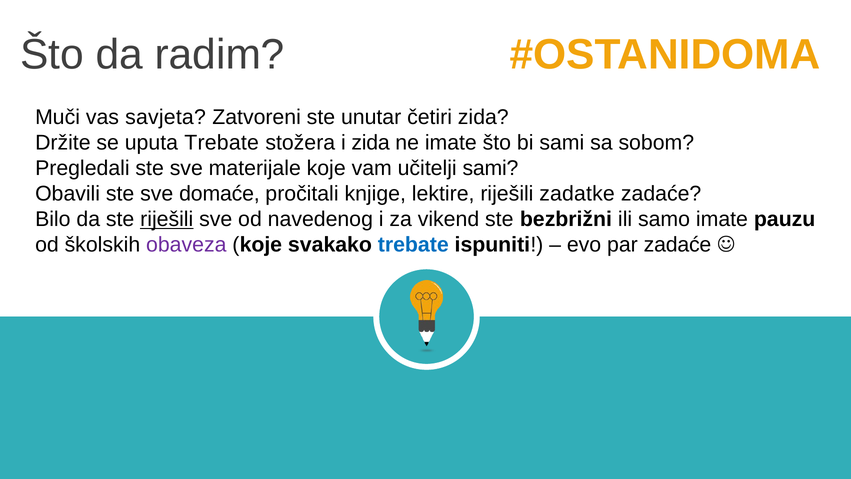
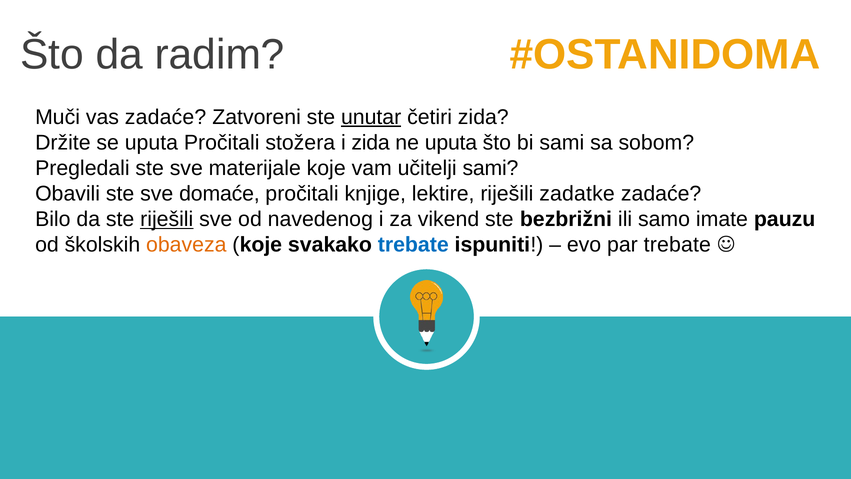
vas savjeta: savjeta -> zadaće
unutar underline: none -> present
uputa Trebate: Trebate -> Pročitali
ne imate: imate -> uputa
obaveza colour: purple -> orange
par zadaće: zadaće -> trebate
